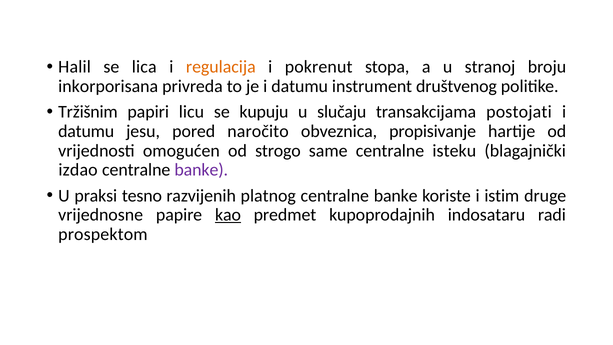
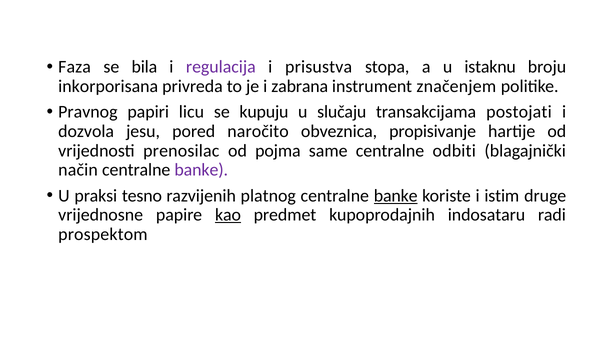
Halil: Halil -> Faza
lica: lica -> bila
regulacija colour: orange -> purple
pokrenut: pokrenut -> prisustva
stranoj: stranoj -> istaknu
je i datumu: datumu -> zabrana
društvenog: društvenog -> značenjem
Tržišnim: Tržišnim -> Pravnog
datumu at (86, 131): datumu -> dozvola
omogućen: omogućen -> prenosilac
strogo: strogo -> pojma
isteku: isteku -> odbiti
izdao: izdao -> način
banke at (396, 196) underline: none -> present
